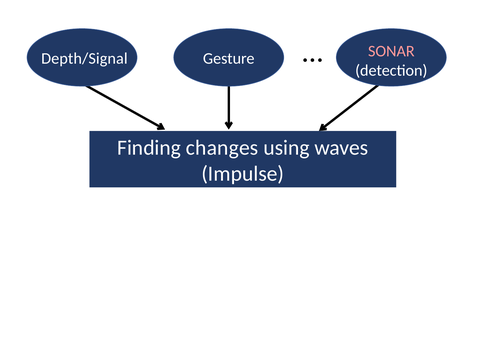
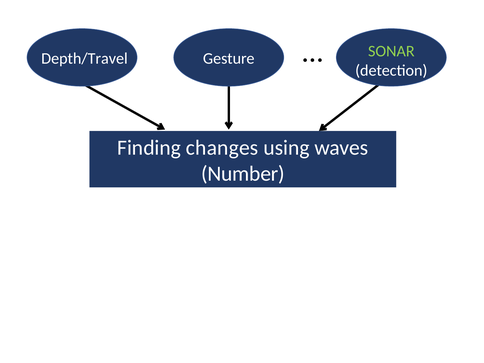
Depth/Signal: Depth/Signal -> Depth/Travel
SONAR colour: pink -> light green
Impulse: Impulse -> Number
